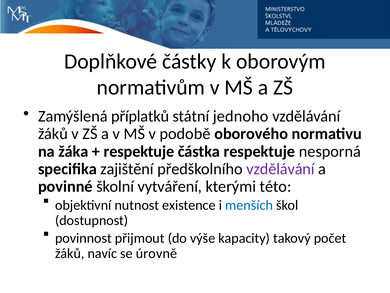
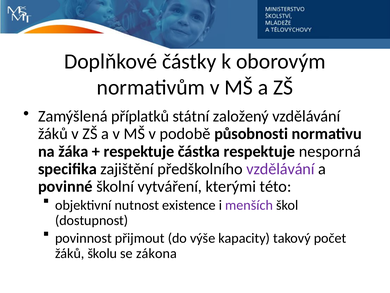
jednoho: jednoho -> založený
oborového: oborového -> působnosti
menších colour: blue -> purple
navíc: navíc -> školu
úrovně: úrovně -> zákona
